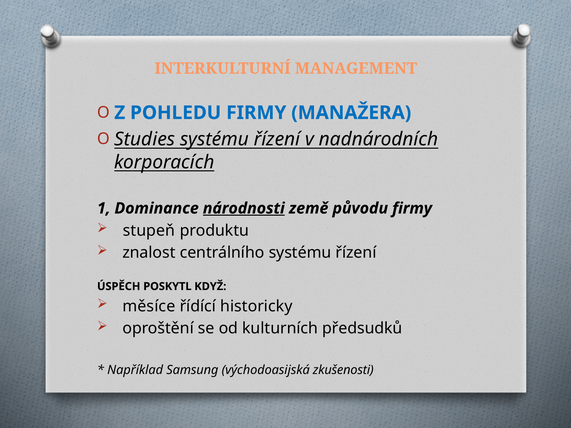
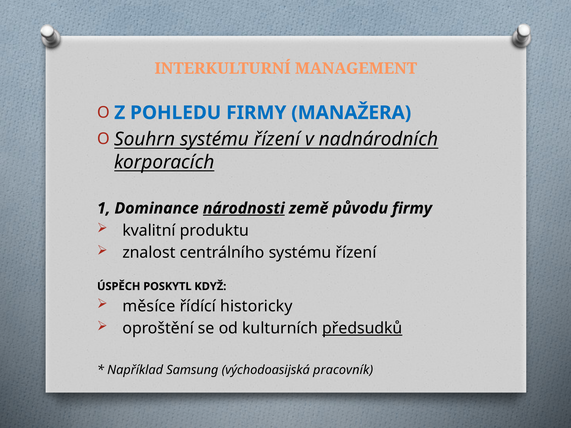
Studies: Studies -> Souhrn
stupeň: stupeň -> kvalitní
předsudků underline: none -> present
zkušenosti: zkušenosti -> pracovník
